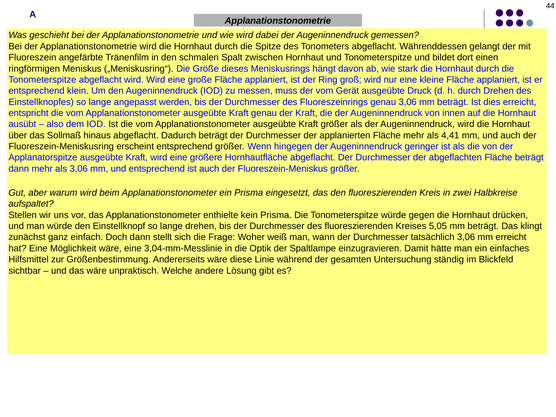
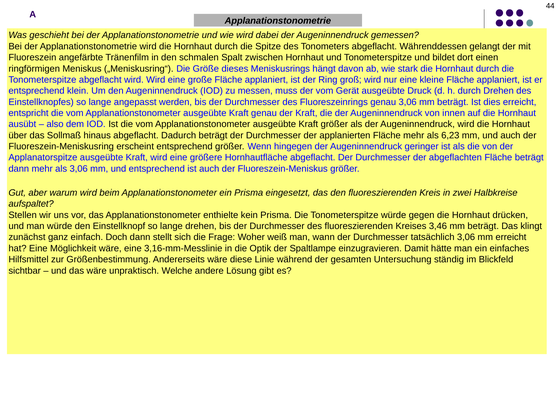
4,41: 4,41 -> 6,23
5,05: 5,05 -> 3,46
3,04-mm-Messlinie: 3,04-mm-Messlinie -> 3,16-mm-Messlinie
